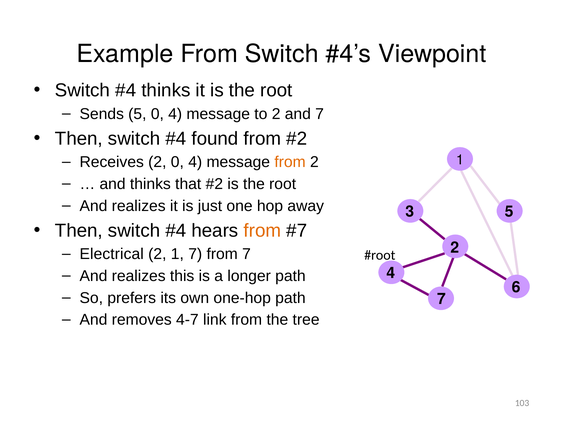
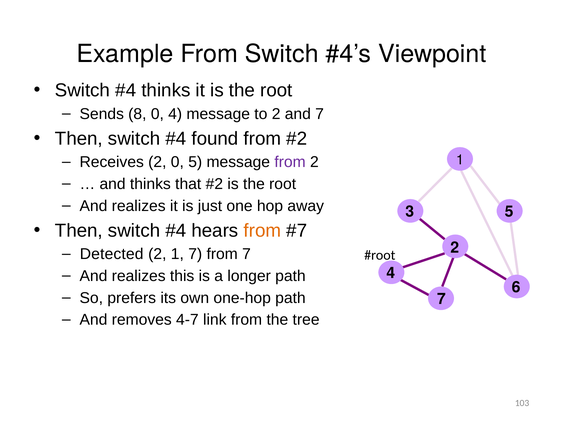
Sends 5: 5 -> 8
2 0 4: 4 -> 5
from at (290, 162) colour: orange -> purple
Electrical: Electrical -> Detected
